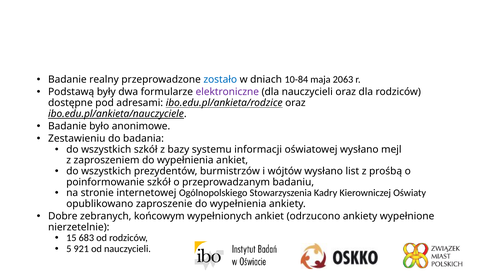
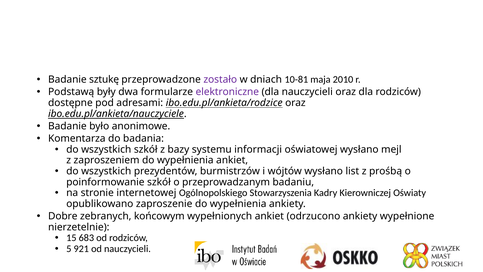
realny: realny -> sztukę
zostało colour: blue -> purple
10-84: 10-84 -> 10-81
2063: 2063 -> 2010
Zestawieniu: Zestawieniu -> Komentarza
